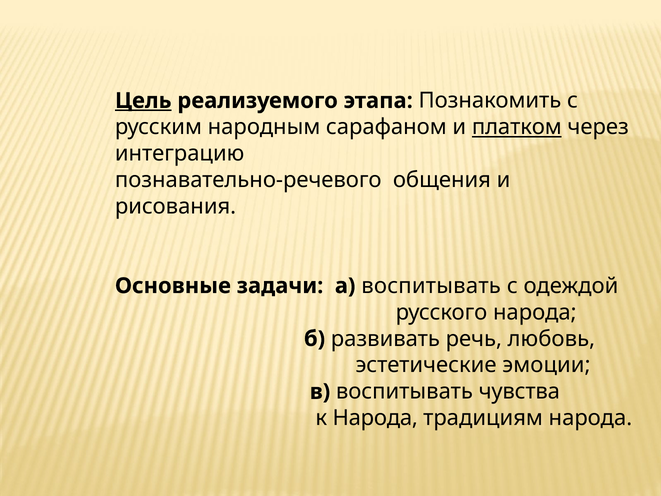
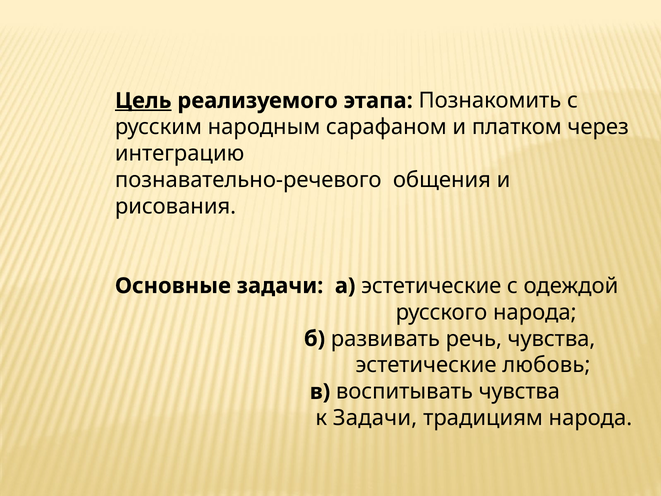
платком underline: present -> none
а воспитывать: воспитывать -> эстетические
речь любовь: любовь -> чувства
эмоции: эмоции -> любовь
к Народа: Народа -> Задачи
